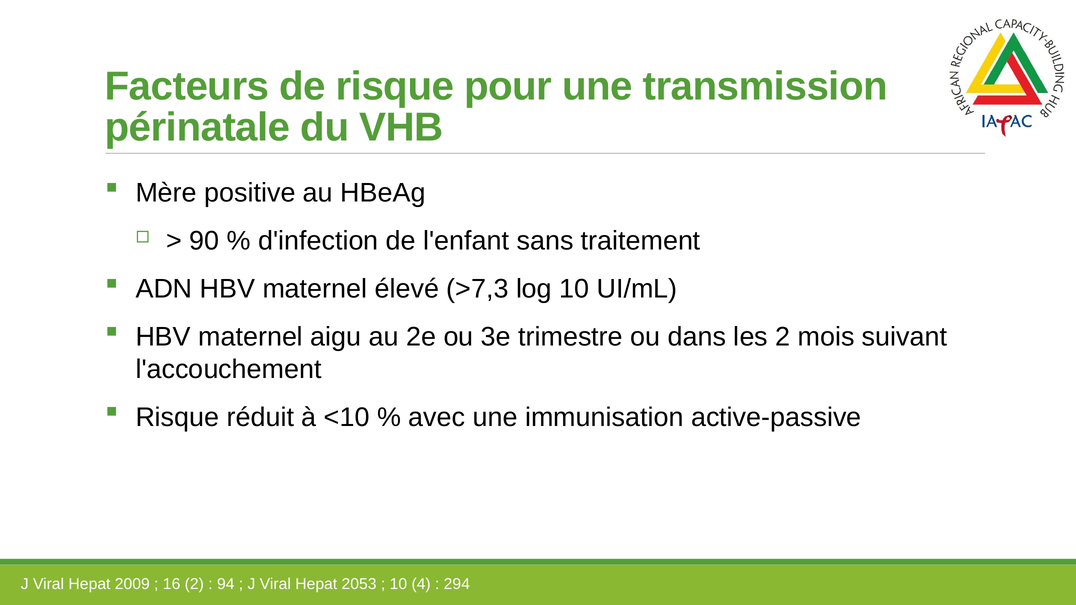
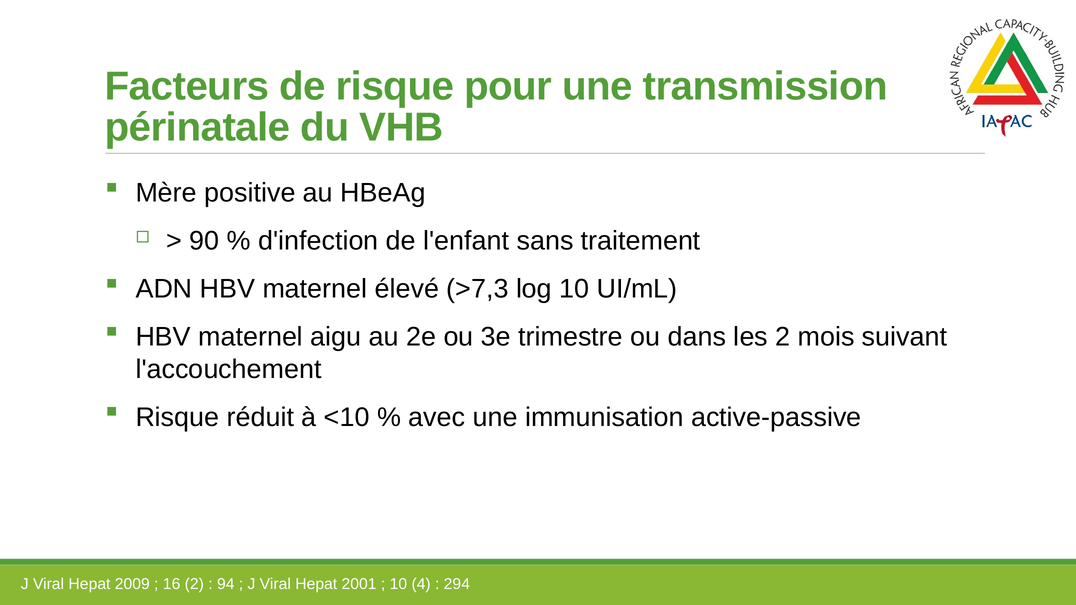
2053: 2053 -> 2001
